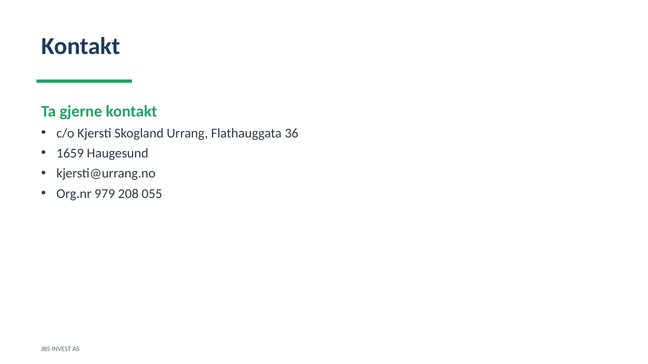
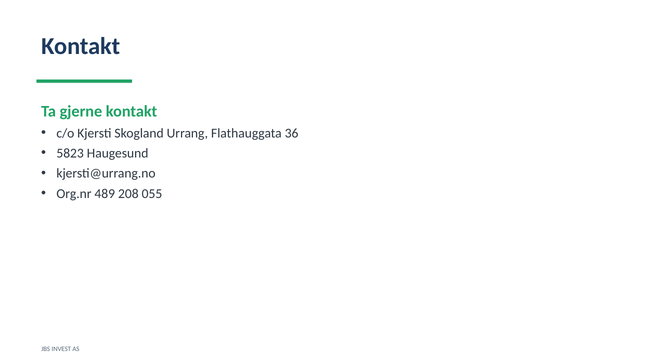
1659: 1659 -> 5823
979: 979 -> 489
